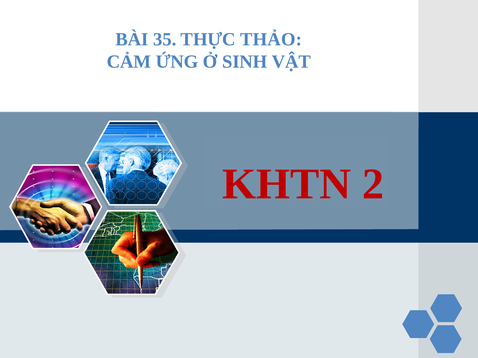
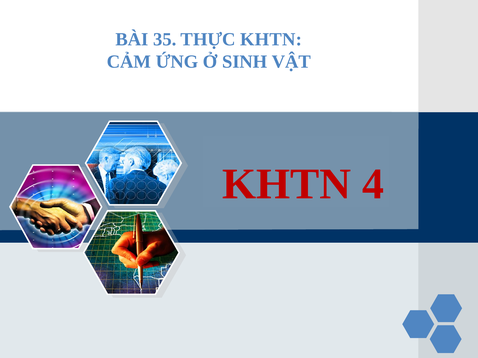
THỰC THẢO: THẢO -> KHTN
2: 2 -> 4
